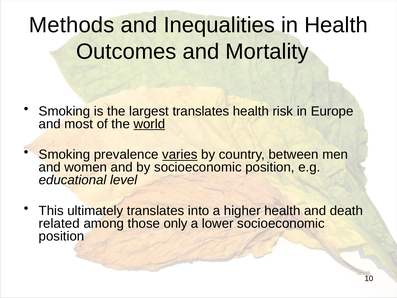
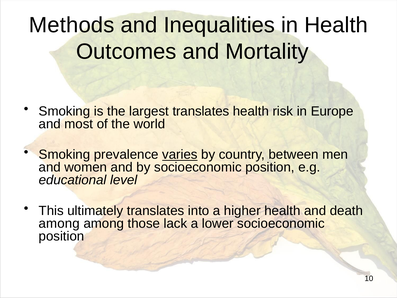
world underline: present -> none
related at (59, 223): related -> among
only: only -> lack
